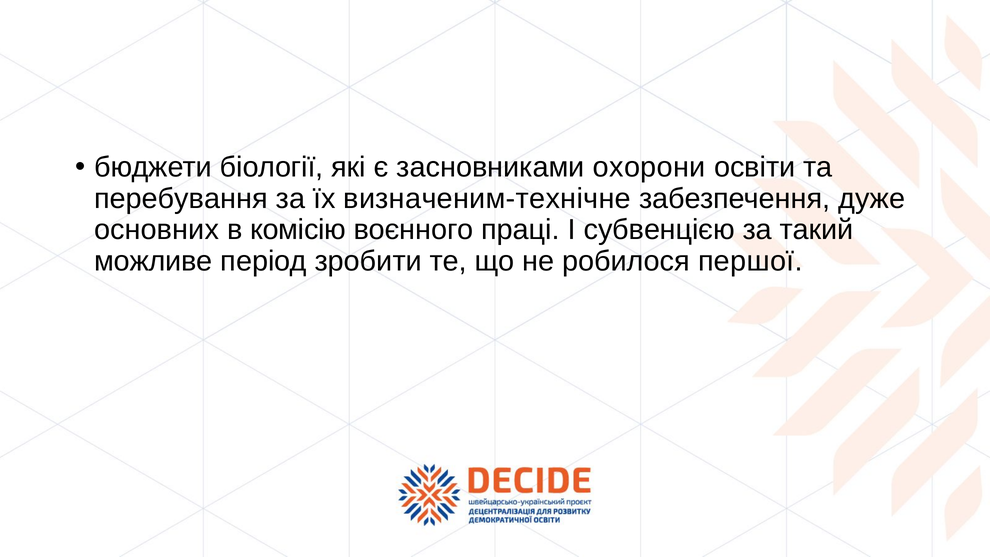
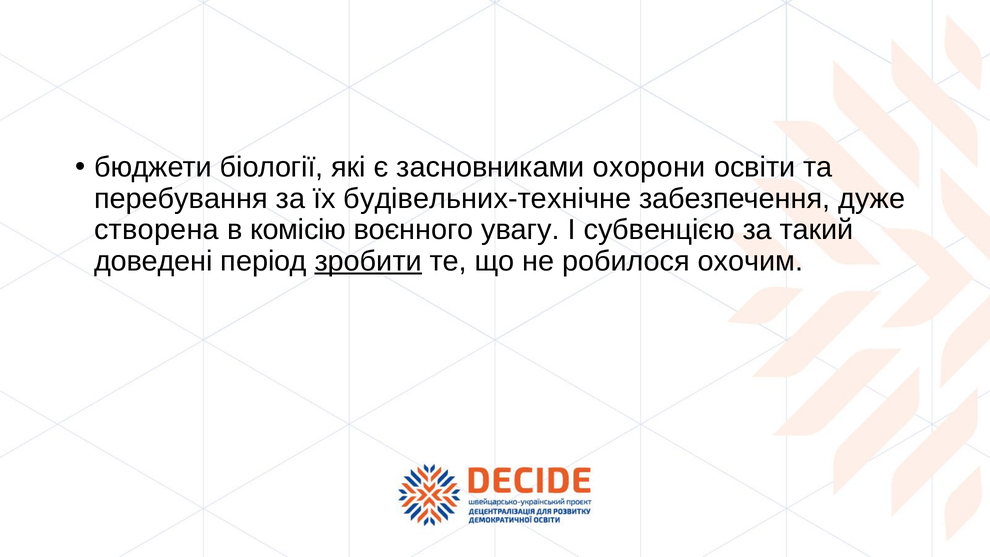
визначеним-технічне: визначеним-технічне -> будівельних-технічне
основних: основних -> створена
праці: праці -> увагу
можливе: можливе -> доведені
зробити underline: none -> present
першої: першої -> охочим
